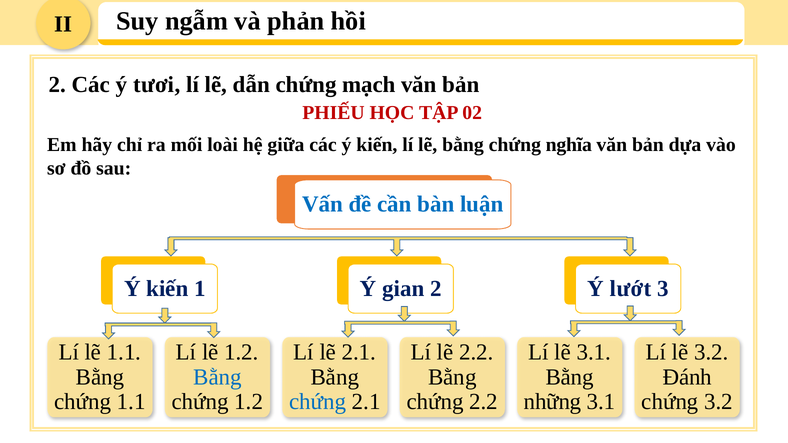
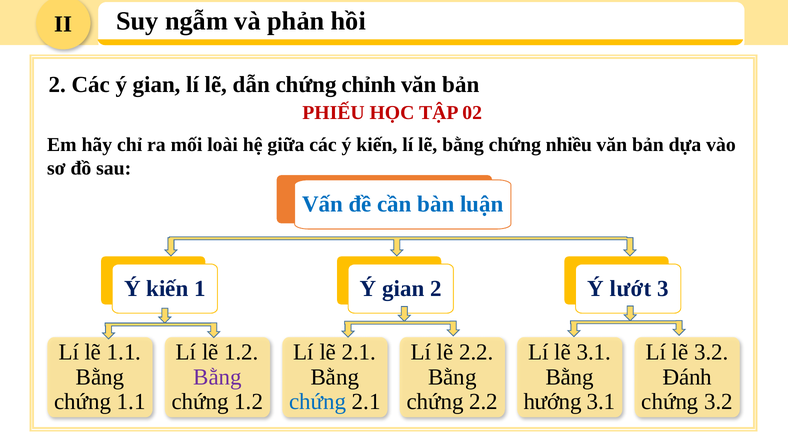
Các ý tươi: tươi -> gian
mạch: mạch -> chỉnh
nghĩa: nghĩa -> nhiều
Bằng at (217, 377) colour: blue -> purple
những: những -> hướng
